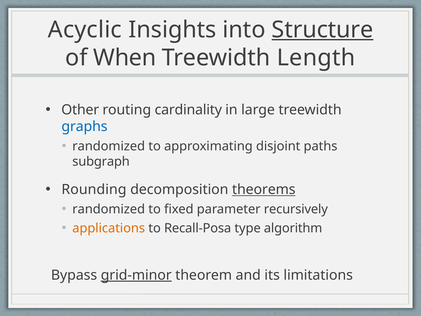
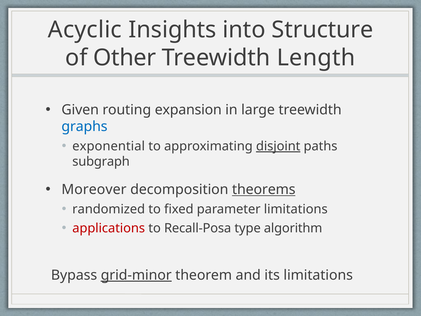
Structure underline: present -> none
When: When -> Other
Other: Other -> Given
cardinality: cardinality -> expansion
randomized at (109, 146): randomized -> exponential
disjoint underline: none -> present
Rounding: Rounding -> Moreover
parameter recursively: recursively -> limitations
applications colour: orange -> red
